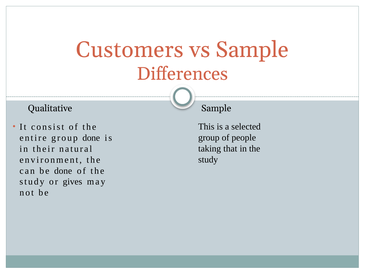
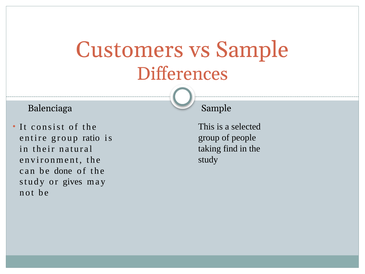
Qualitative: Qualitative -> Balenciaga
group done: done -> ratio
that: that -> find
